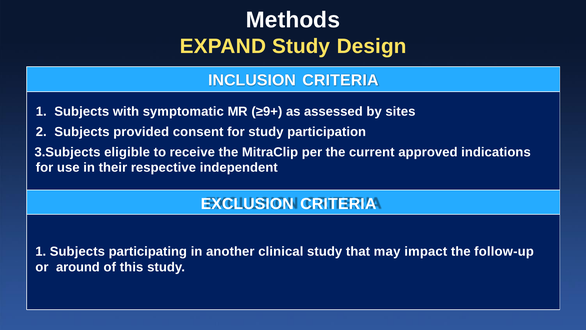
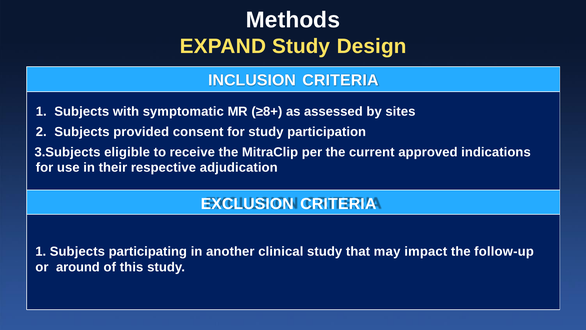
≥9+: ≥9+ -> ≥8+
independent: independent -> adjudication
